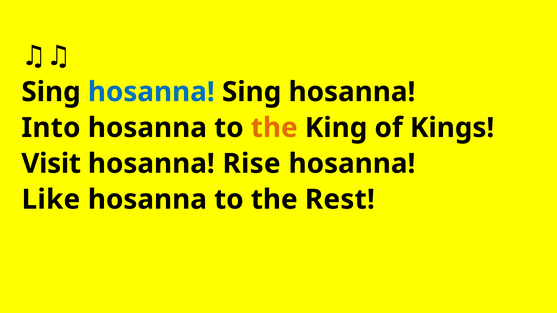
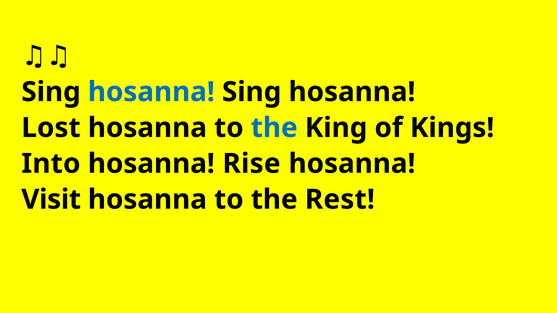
Into: Into -> Lost
the at (274, 128) colour: orange -> blue
Visit: Visit -> Into
Like: Like -> Visit
